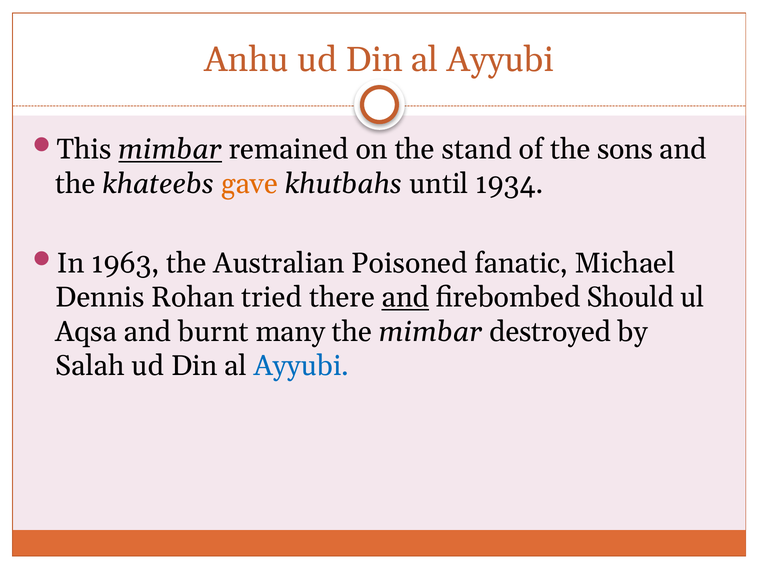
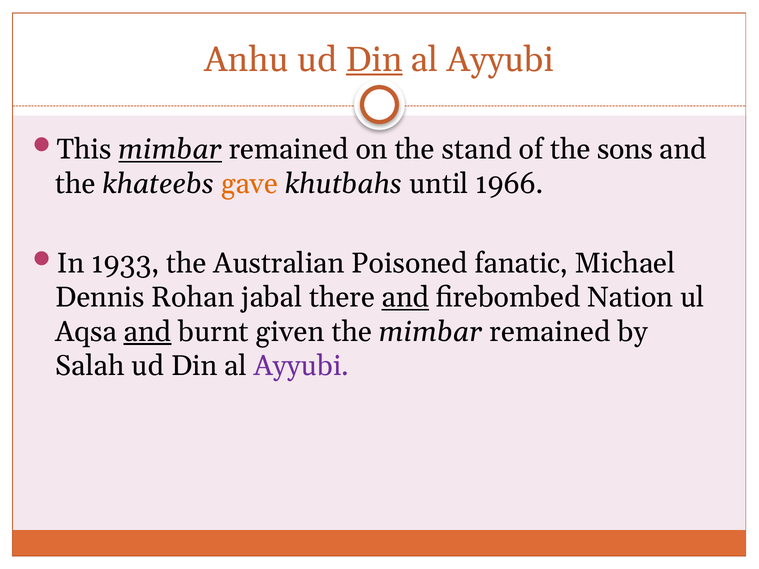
Din at (374, 60) underline: none -> present
1934: 1934 -> 1966
1963: 1963 -> 1933
tried: tried -> jabal
Should: Should -> Nation
and at (147, 332) underline: none -> present
many: many -> given
the mimbar destroyed: destroyed -> remained
Ayyubi at (301, 366) colour: blue -> purple
